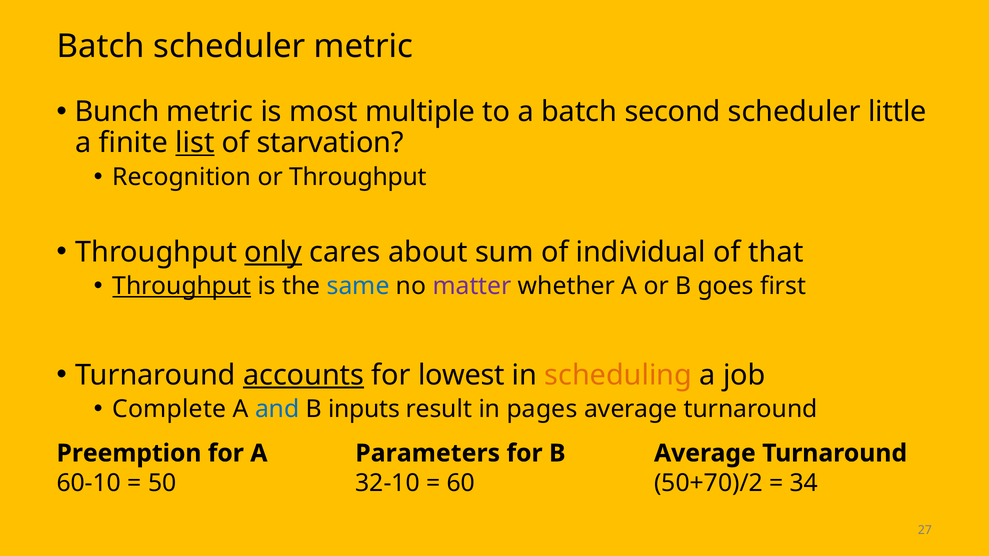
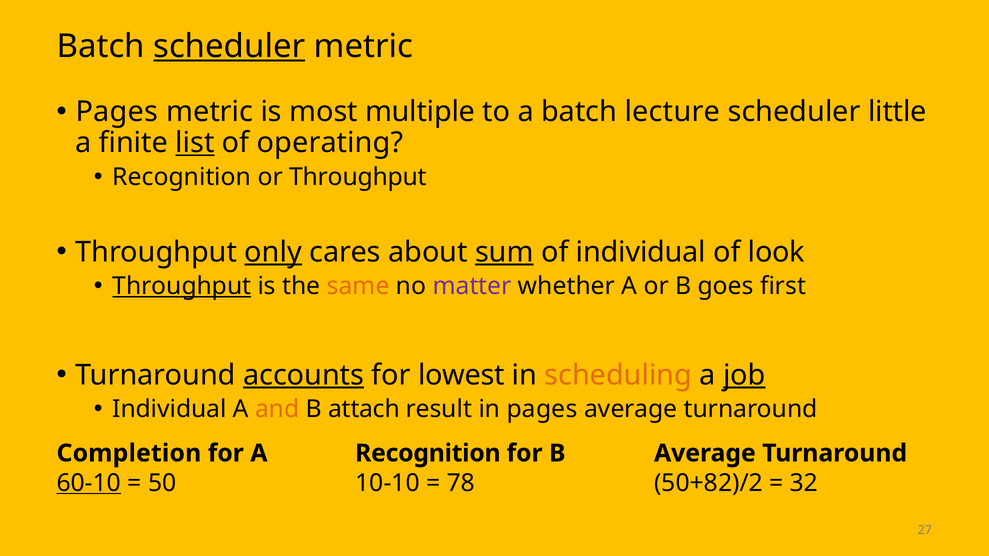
scheduler at (229, 46) underline: none -> present
Bunch at (117, 112): Bunch -> Pages
second: second -> lecture
starvation: starvation -> operating
sum underline: none -> present
that: that -> look
same colour: blue -> orange
job underline: none -> present
Complete at (169, 409): Complete -> Individual
and colour: blue -> orange
inputs: inputs -> attach
Preemption: Preemption -> Completion
Parameters at (428, 453): Parameters -> Recognition
60-10 underline: none -> present
32-10: 32-10 -> 10-10
60: 60 -> 78
50+70)/2: 50+70)/2 -> 50+82)/2
34: 34 -> 32
